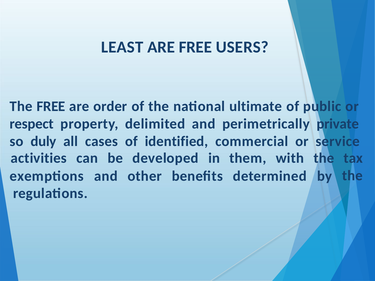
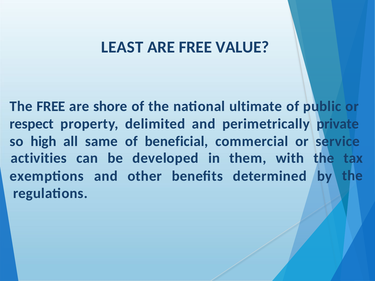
USERS: USERS -> VALUE
order: order -> shore
duly: duly -> high
cases: cases -> same
identified: identified -> beneficial
